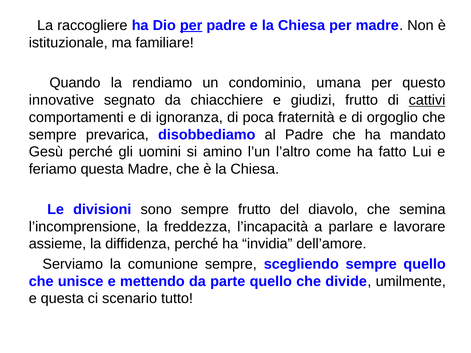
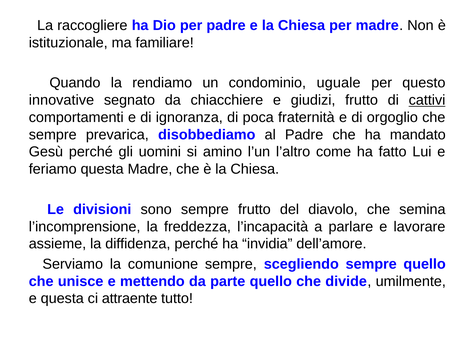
per at (191, 25) underline: present -> none
umana: umana -> uguale
scenario: scenario -> attraente
